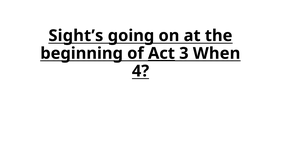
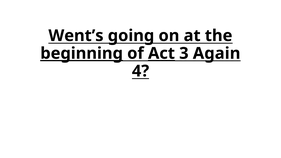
Sight’s: Sight’s -> Went’s
beginning underline: none -> present
When: When -> Again
